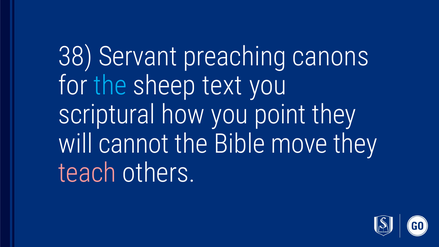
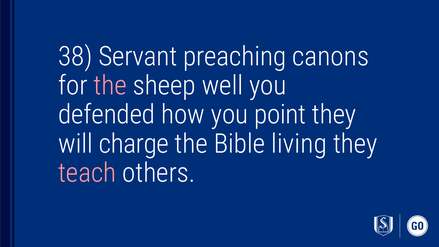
the at (110, 86) colour: light blue -> pink
text: text -> well
scriptural: scriptural -> defended
cannot: cannot -> charge
move: move -> living
